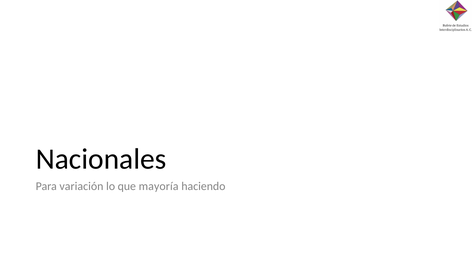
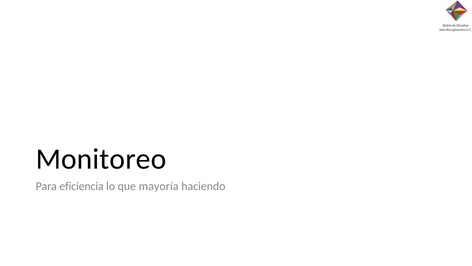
Nacionales: Nacionales -> Monitoreo
variación: variación -> eficiencia
